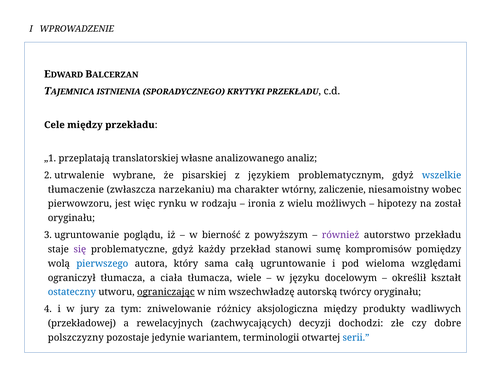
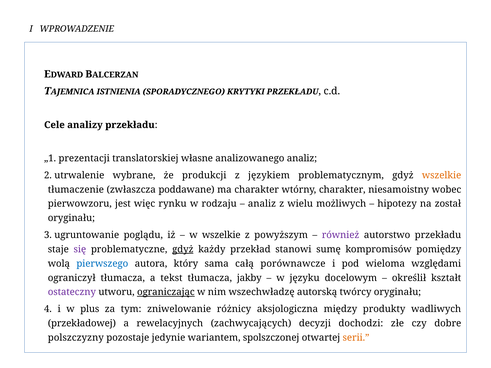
Cele między: między -> analizy
przeplatają: przeplatają -> prezentacji
pisarskiej: pisarskiej -> produkcji
wszelkie at (442, 175) colour: blue -> orange
narzekaniu: narzekaniu -> poddawane
wtórny zaliczenie: zaliczenie -> charakter
ironia at (262, 204): ironia -> analiz
w bierność: bierność -> wszelkie
gdyż at (183, 249) underline: none -> present
całą ugruntowanie: ugruntowanie -> porównawcze
ciała: ciała -> tekst
wiele: wiele -> jakby
ostateczny colour: blue -> purple
jury: jury -> plus
terminologii: terminologii -> spolszczonej
serii colour: blue -> orange
